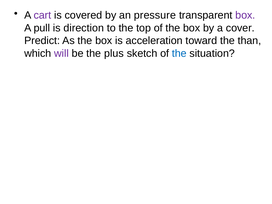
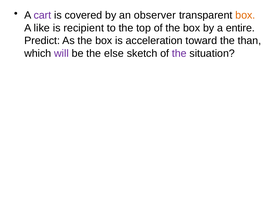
pressure: pressure -> observer
box at (245, 15) colour: purple -> orange
pull: pull -> like
direction: direction -> recipient
cover: cover -> entire
plus: plus -> else
the at (179, 53) colour: blue -> purple
